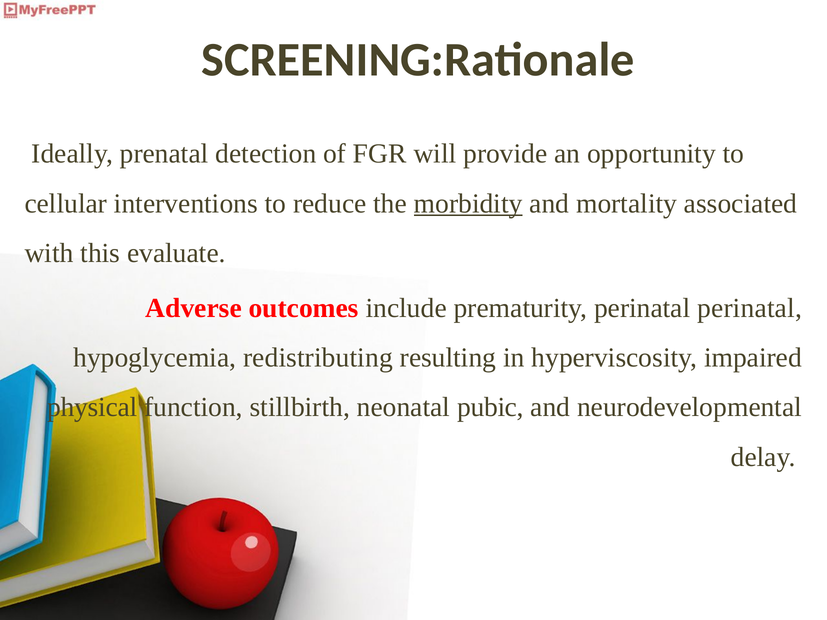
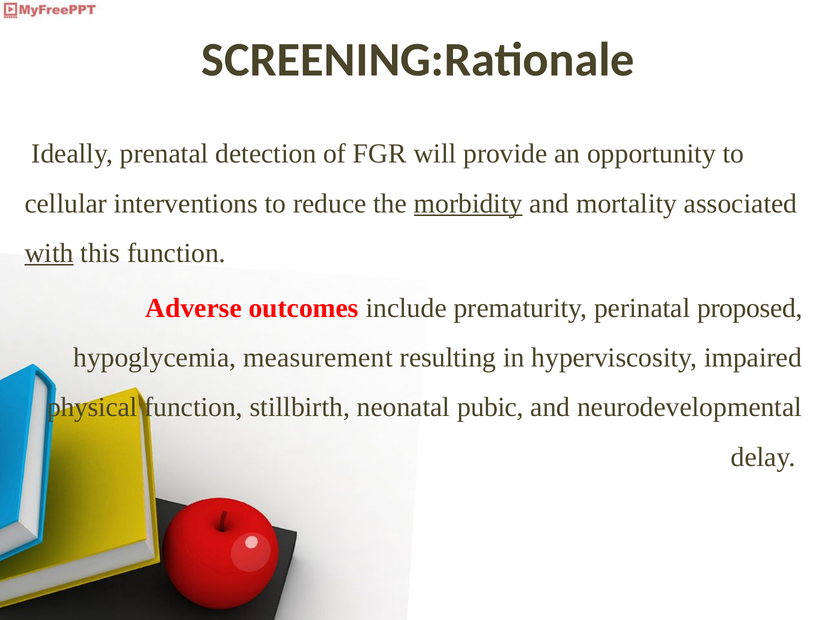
with underline: none -> present
this evaluate: evaluate -> function
perinatal perinatal: perinatal -> proposed
redistributing: redistributing -> measurement
